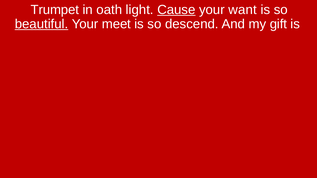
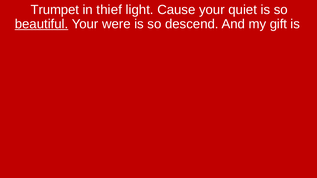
oath: oath -> thief
Cause underline: present -> none
want: want -> quiet
meet: meet -> were
